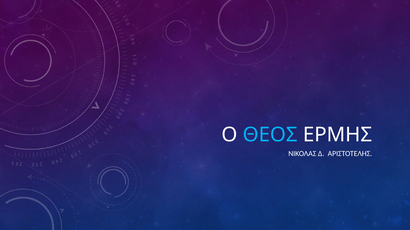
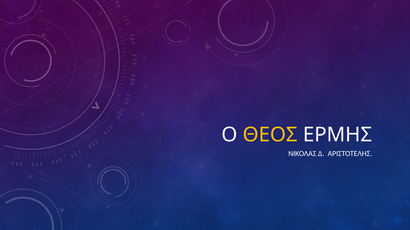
ΘΕΟΣ colour: light blue -> yellow
